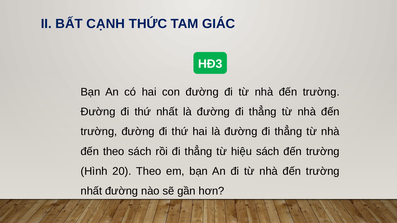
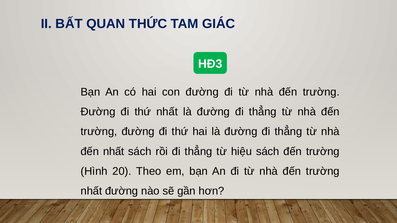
CẠNH: CẠNH -> QUAN
đến theo: theo -> nhất
